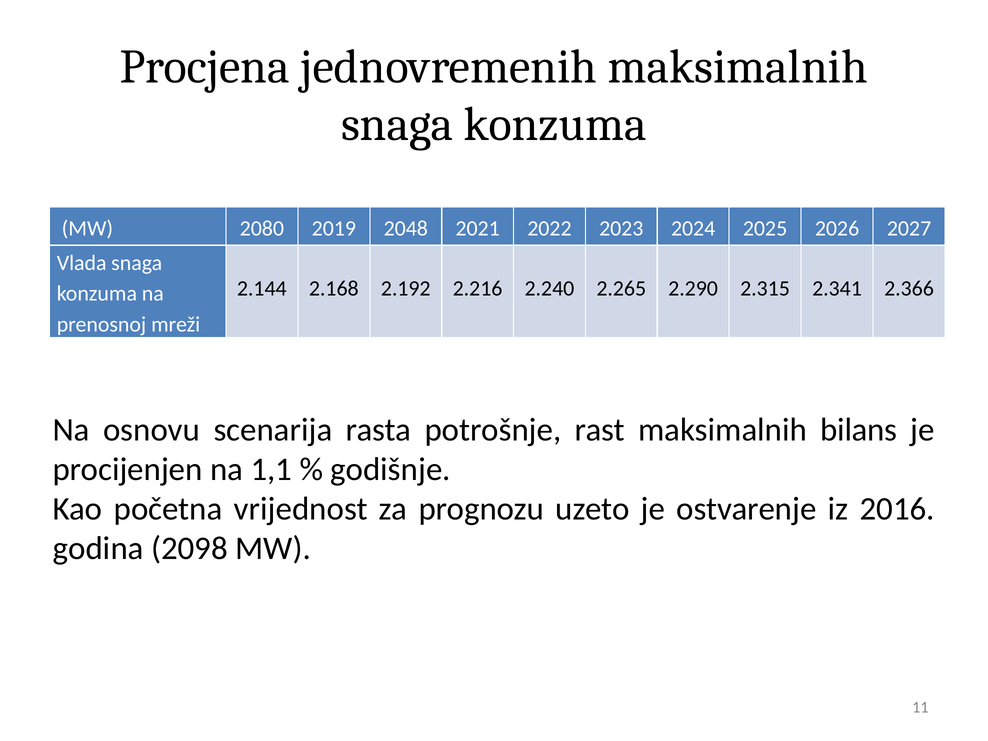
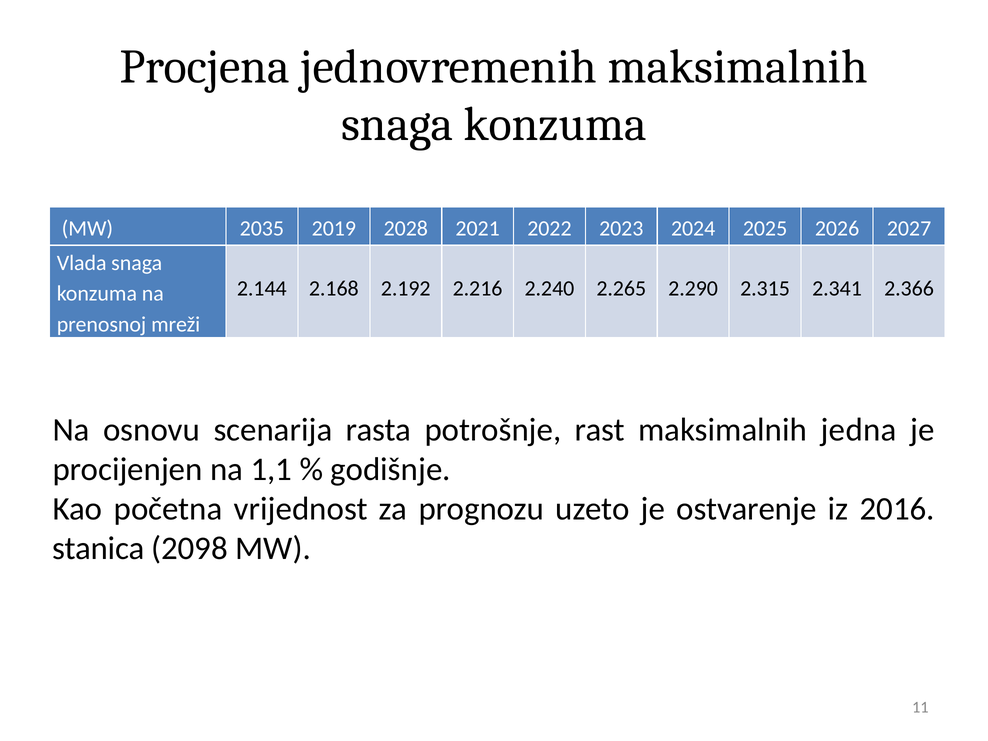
2080: 2080 -> 2035
2048: 2048 -> 2028
bilans: bilans -> jedna
godina: godina -> stanica
